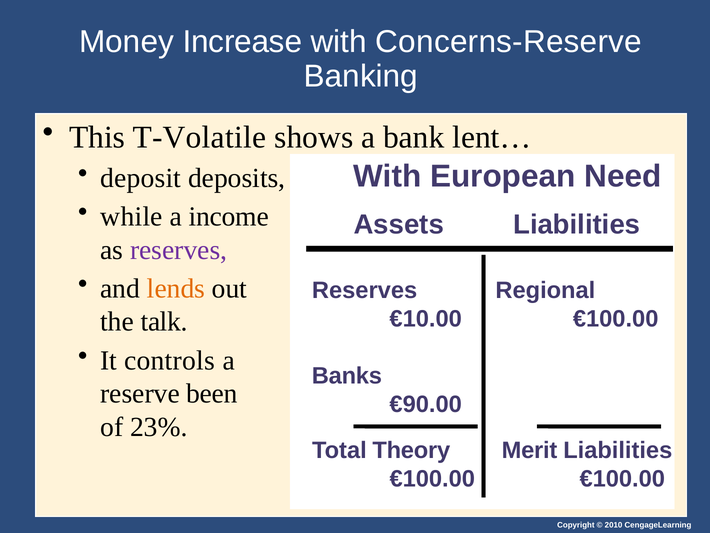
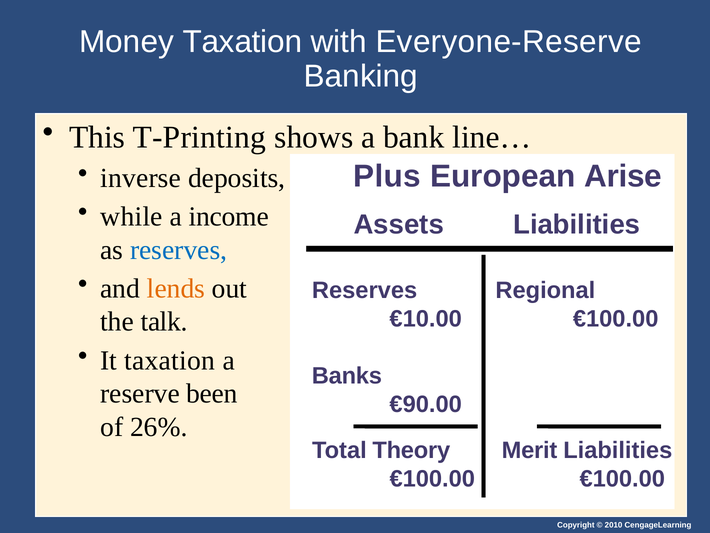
Money Increase: Increase -> Taxation
Concerns-Reserve: Concerns-Reserve -> Everyone-Reserve
T-Volatile: T-Volatile -> T-Printing
lent…: lent… -> line…
With at (387, 176): With -> Plus
Need: Need -> Arise
deposit: deposit -> inverse
reserves at (179, 250) colour: purple -> blue
It controls: controls -> taxation
23%: 23% -> 26%
